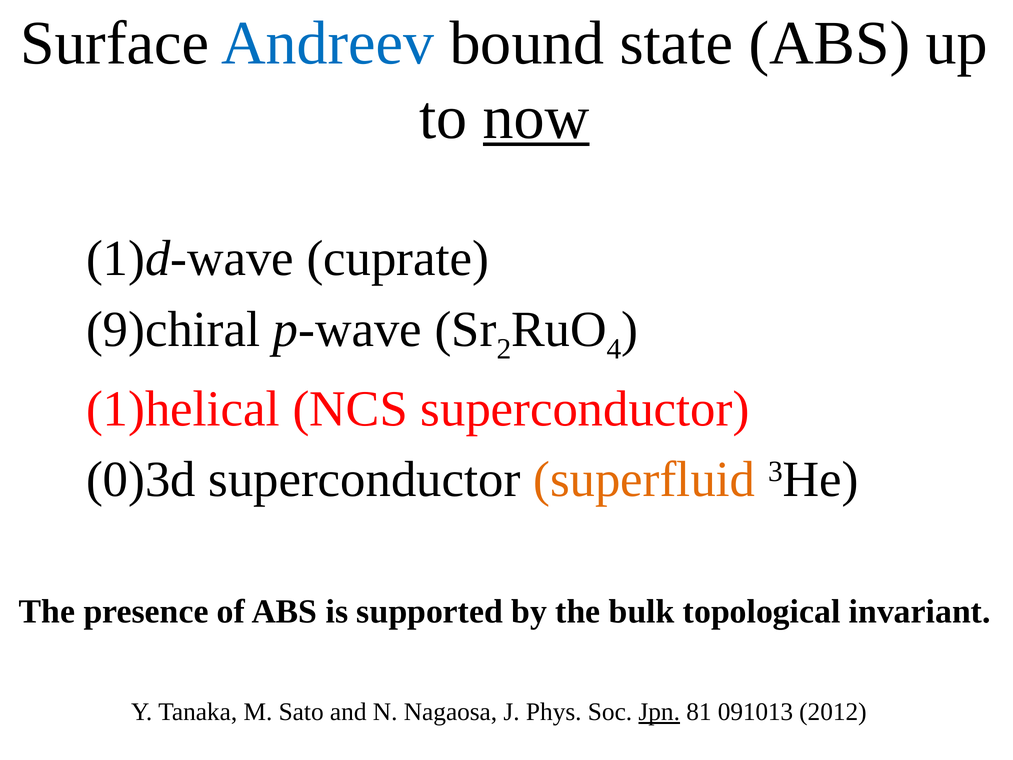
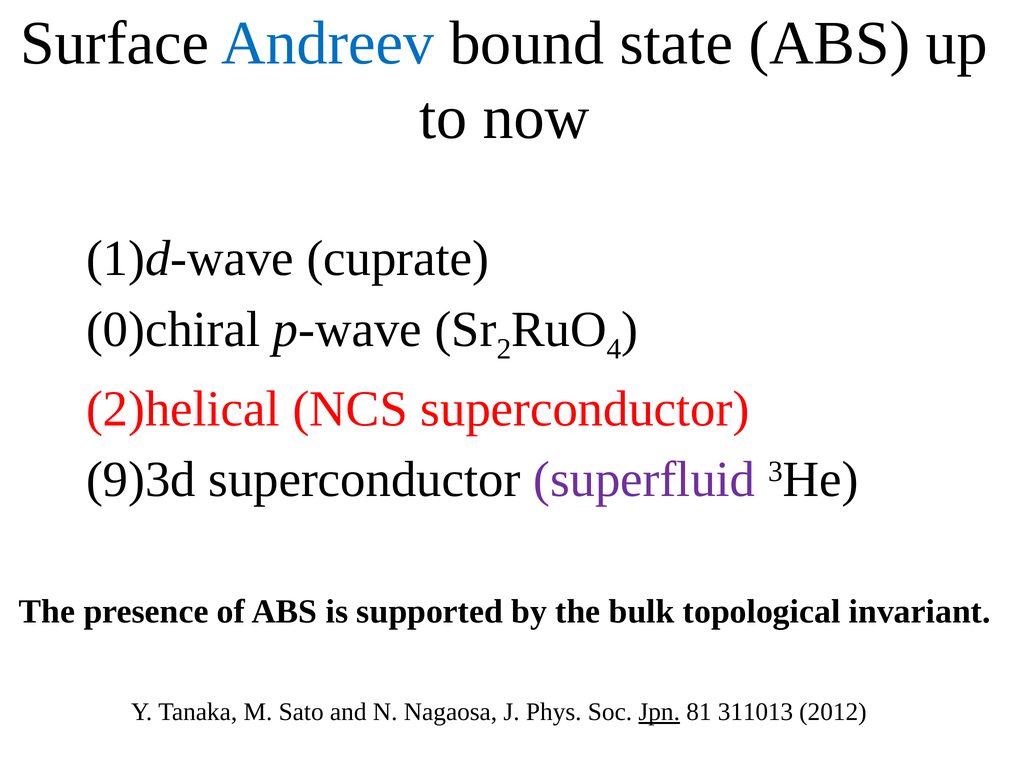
now underline: present -> none
9)chiral: 9)chiral -> 0)chiral
1)helical: 1)helical -> 2)helical
0)3d: 0)3d -> 9)3d
superfluid colour: orange -> purple
091013: 091013 -> 311013
